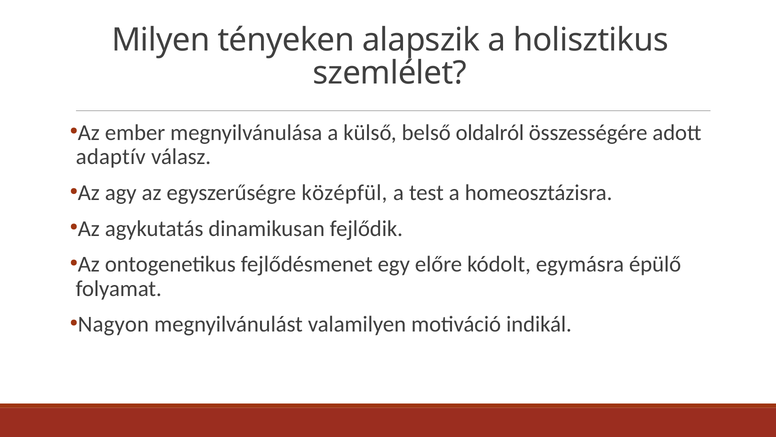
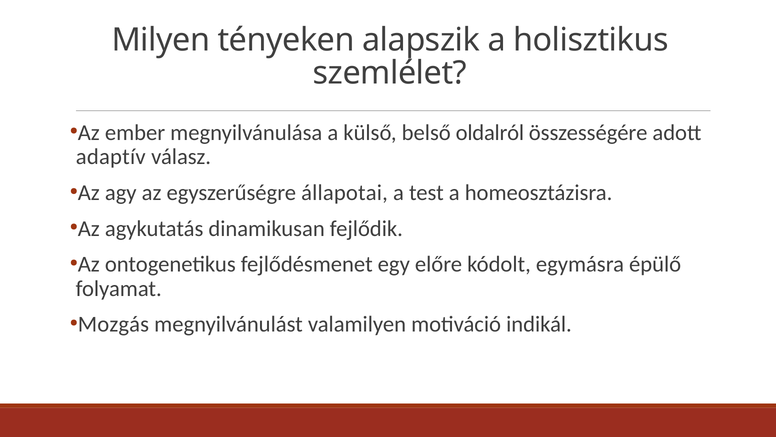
középfül: középfül -> állapotai
Nagyon: Nagyon -> Mozgás
